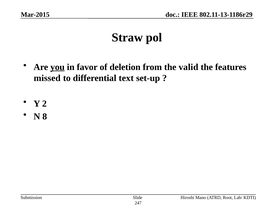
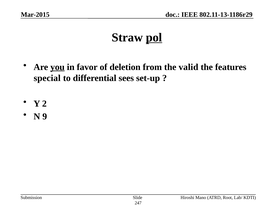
pol underline: none -> present
missed: missed -> special
text: text -> sees
8: 8 -> 9
